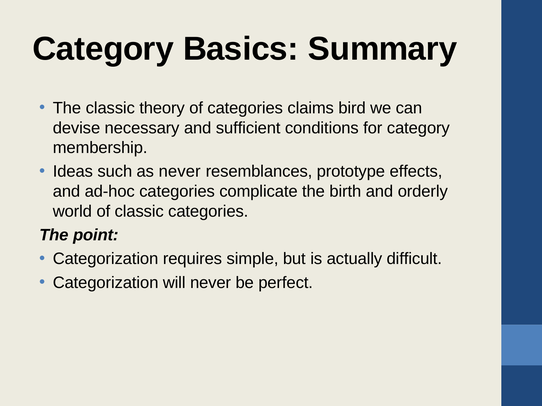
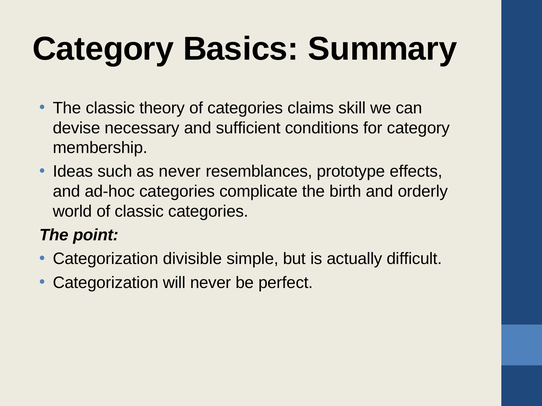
bird: bird -> skill
requires: requires -> divisible
